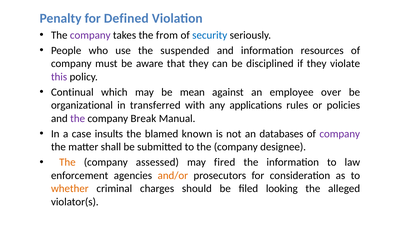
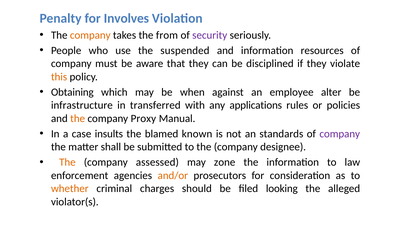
Defined: Defined -> Involves
company at (90, 35) colour: purple -> orange
security colour: blue -> purple
this colour: purple -> orange
Continual: Continual -> Obtaining
mean: mean -> when
over: over -> alter
organizational: organizational -> infrastructure
the at (78, 118) colour: purple -> orange
Break: Break -> Proxy
databases: databases -> standards
fired: fired -> zone
